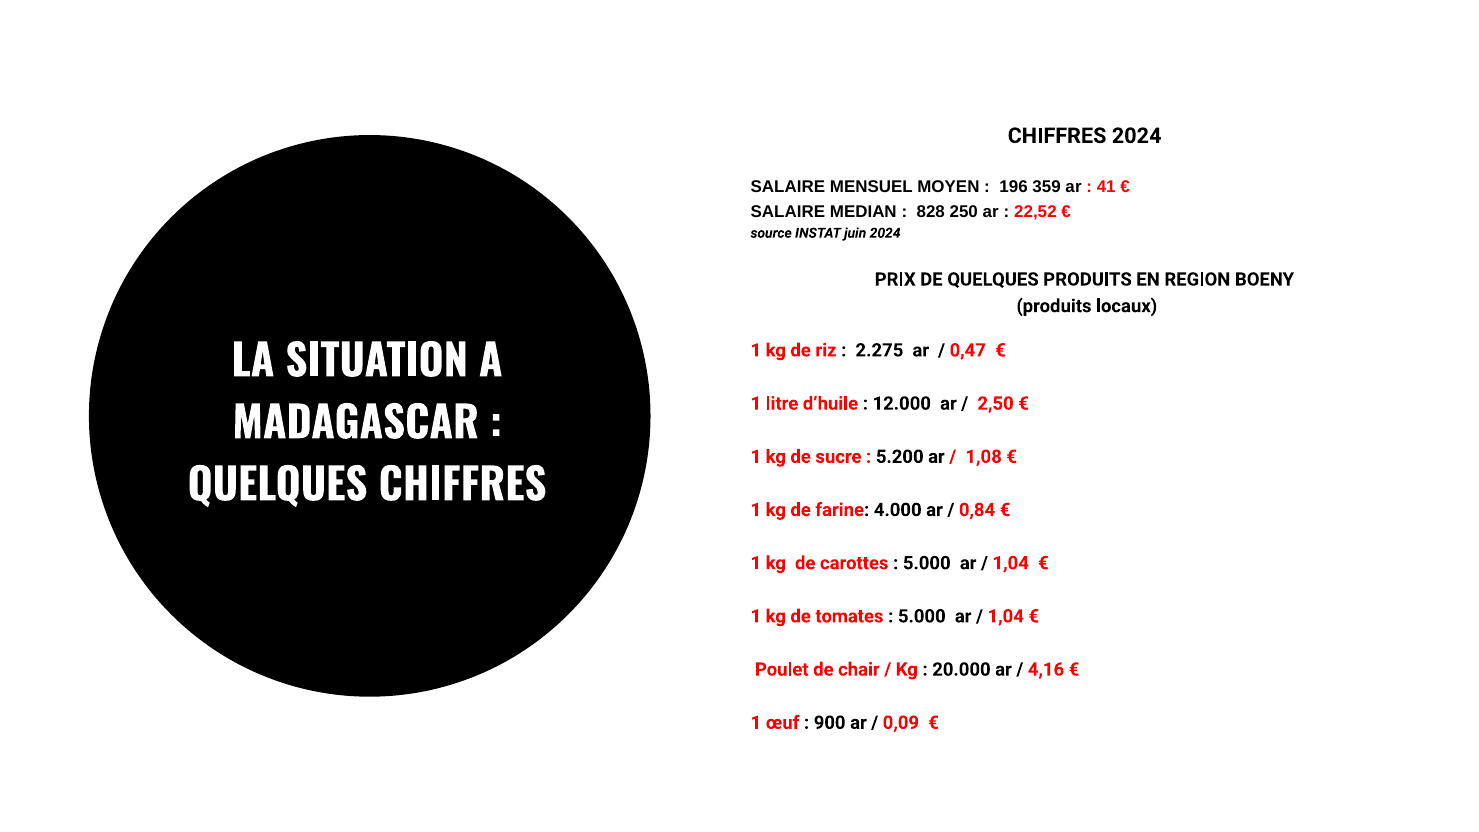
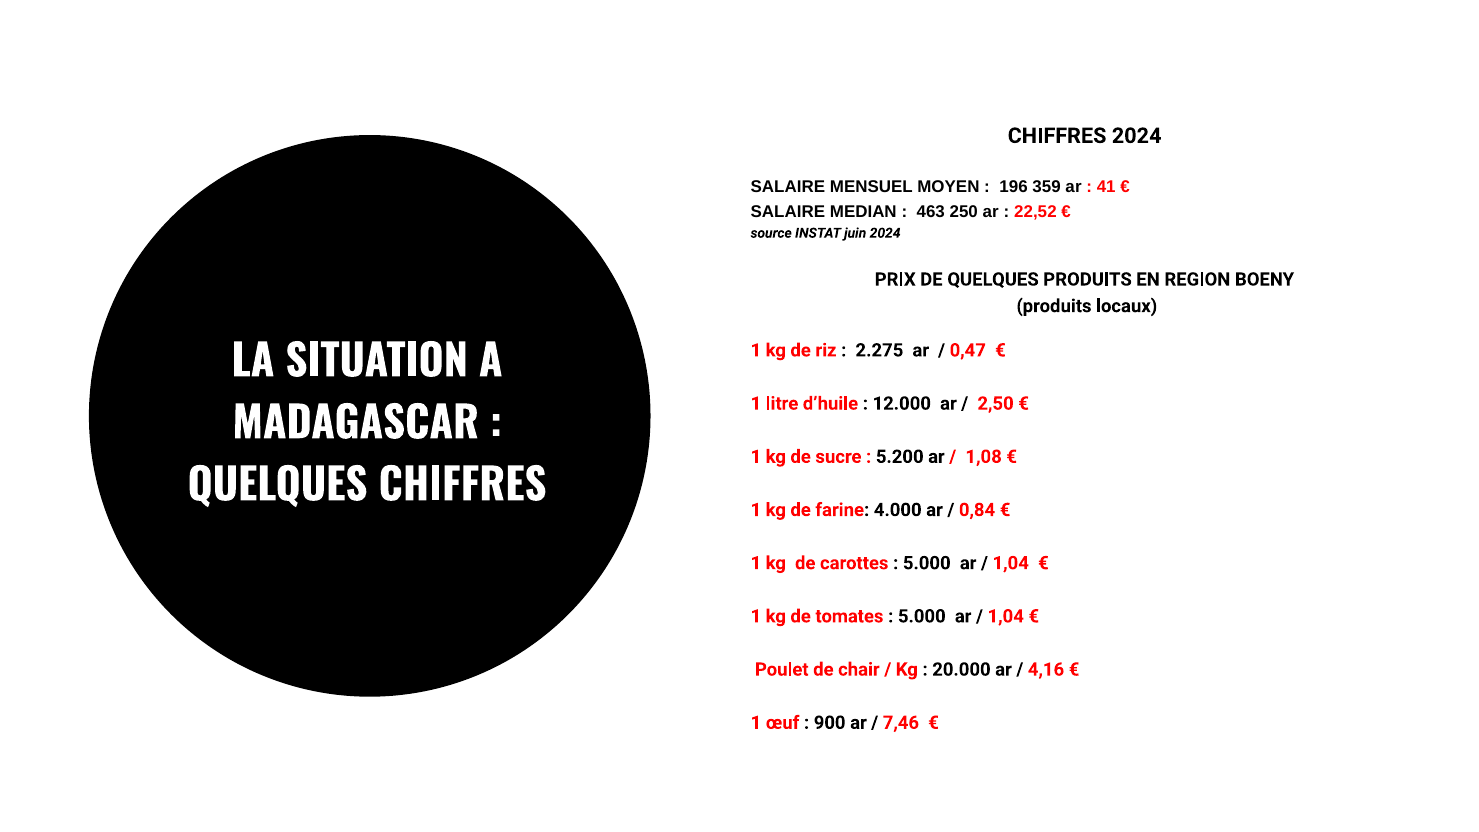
828: 828 -> 463
0,09: 0,09 -> 7,46
